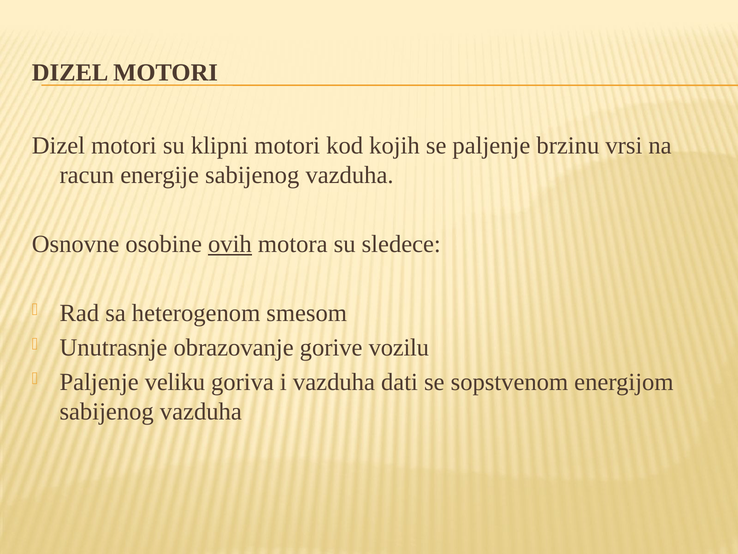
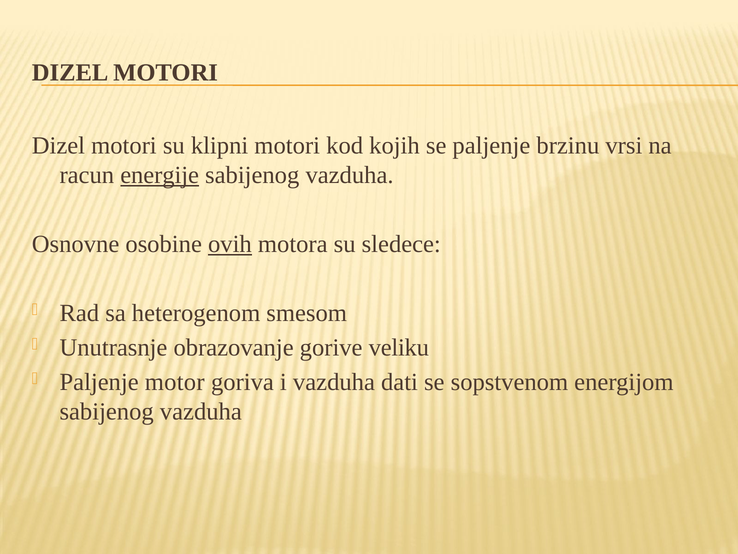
energije underline: none -> present
vozilu: vozilu -> veliku
veliku: veliku -> motor
